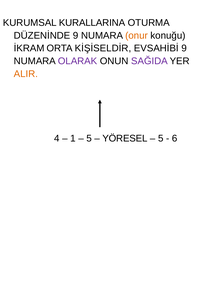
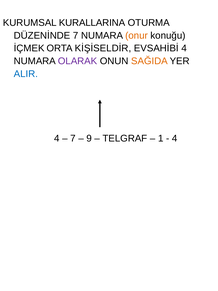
DÜZENİNDE 9: 9 -> 7
İKRAM: İKRAM -> İÇMEK
EVSAHİBİ 9: 9 -> 4
SAĞIDA colour: purple -> orange
ALIR colour: orange -> blue
1 at (73, 138): 1 -> 7
5 at (89, 138): 5 -> 9
YÖRESEL: YÖRESEL -> TELGRAF
5 at (161, 138): 5 -> 1
6 at (175, 138): 6 -> 4
